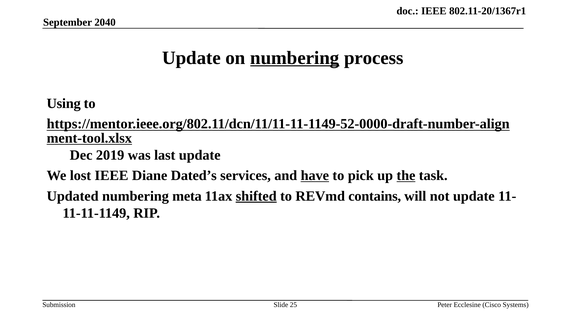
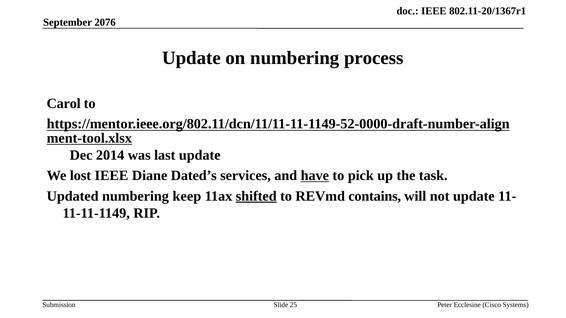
2040: 2040 -> 2076
numbering at (295, 58) underline: present -> none
Using: Using -> Carol
2019: 2019 -> 2014
the underline: present -> none
meta: meta -> keep
